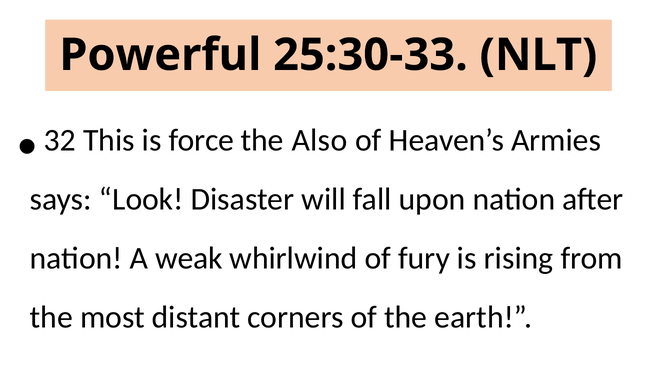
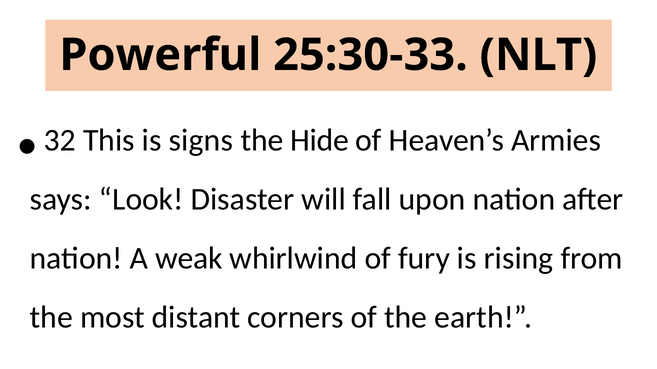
force: force -> signs
Also: Also -> Hide
